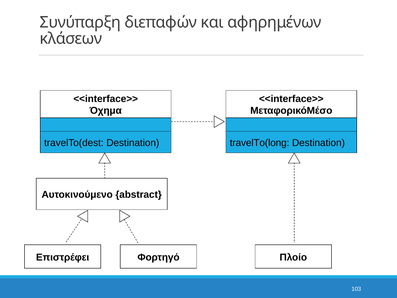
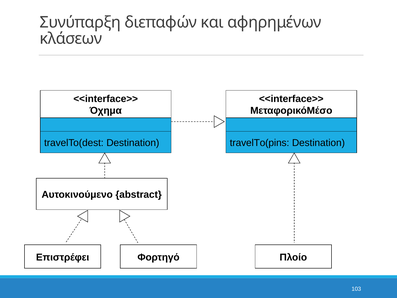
travelTo(long: travelTo(long -> travelTo(pins
